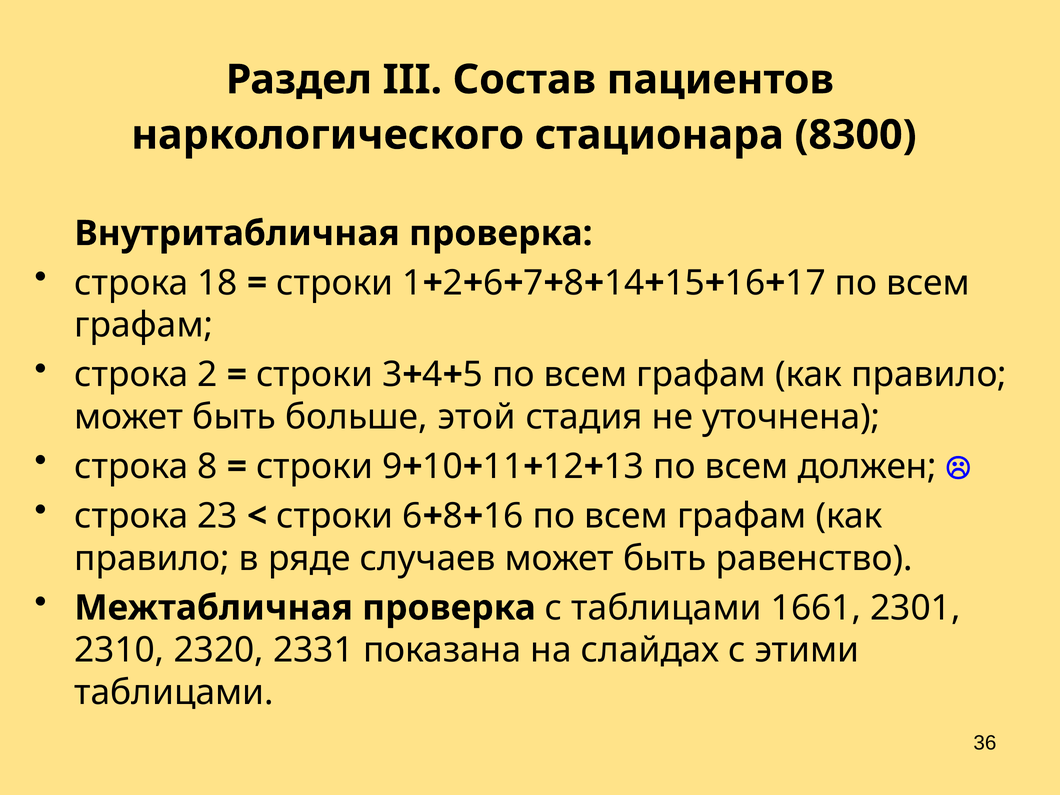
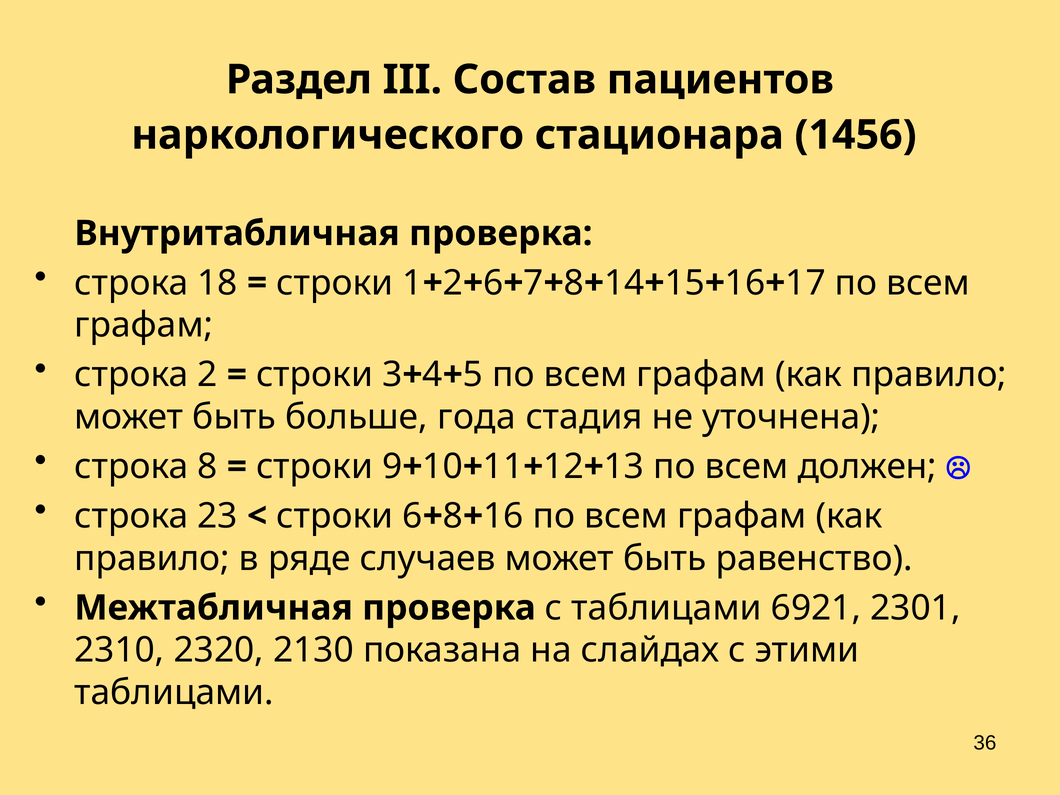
8300: 8300 -> 1456
этой: этой -> года
1661: 1661 -> 6921
2331: 2331 -> 2130
